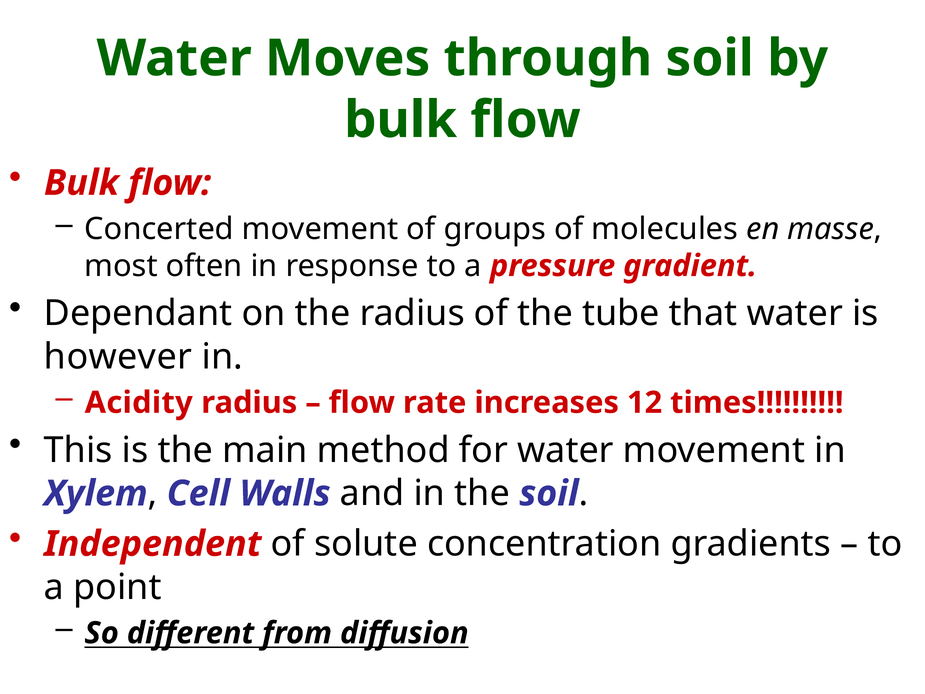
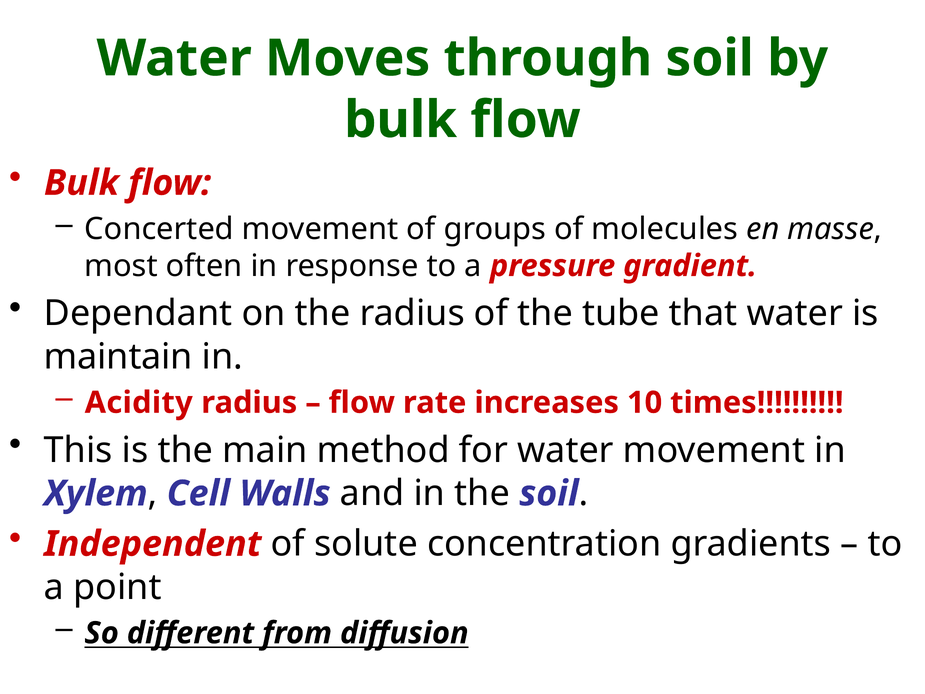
however: however -> maintain
12: 12 -> 10
